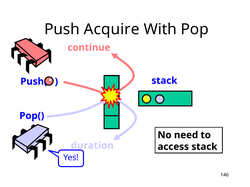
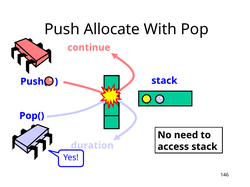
Acquire: Acquire -> Allocate
